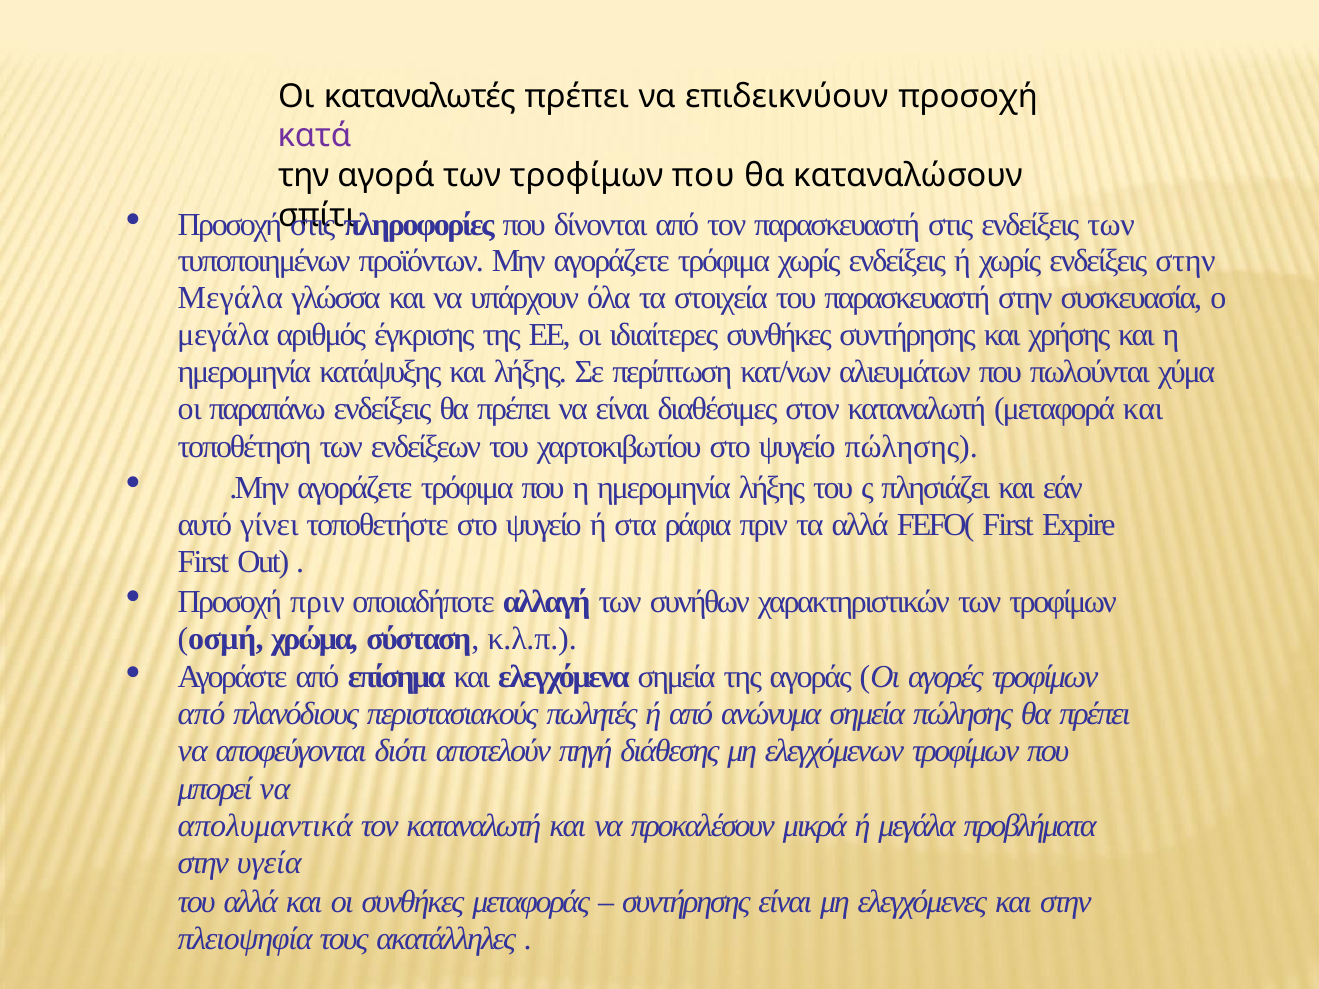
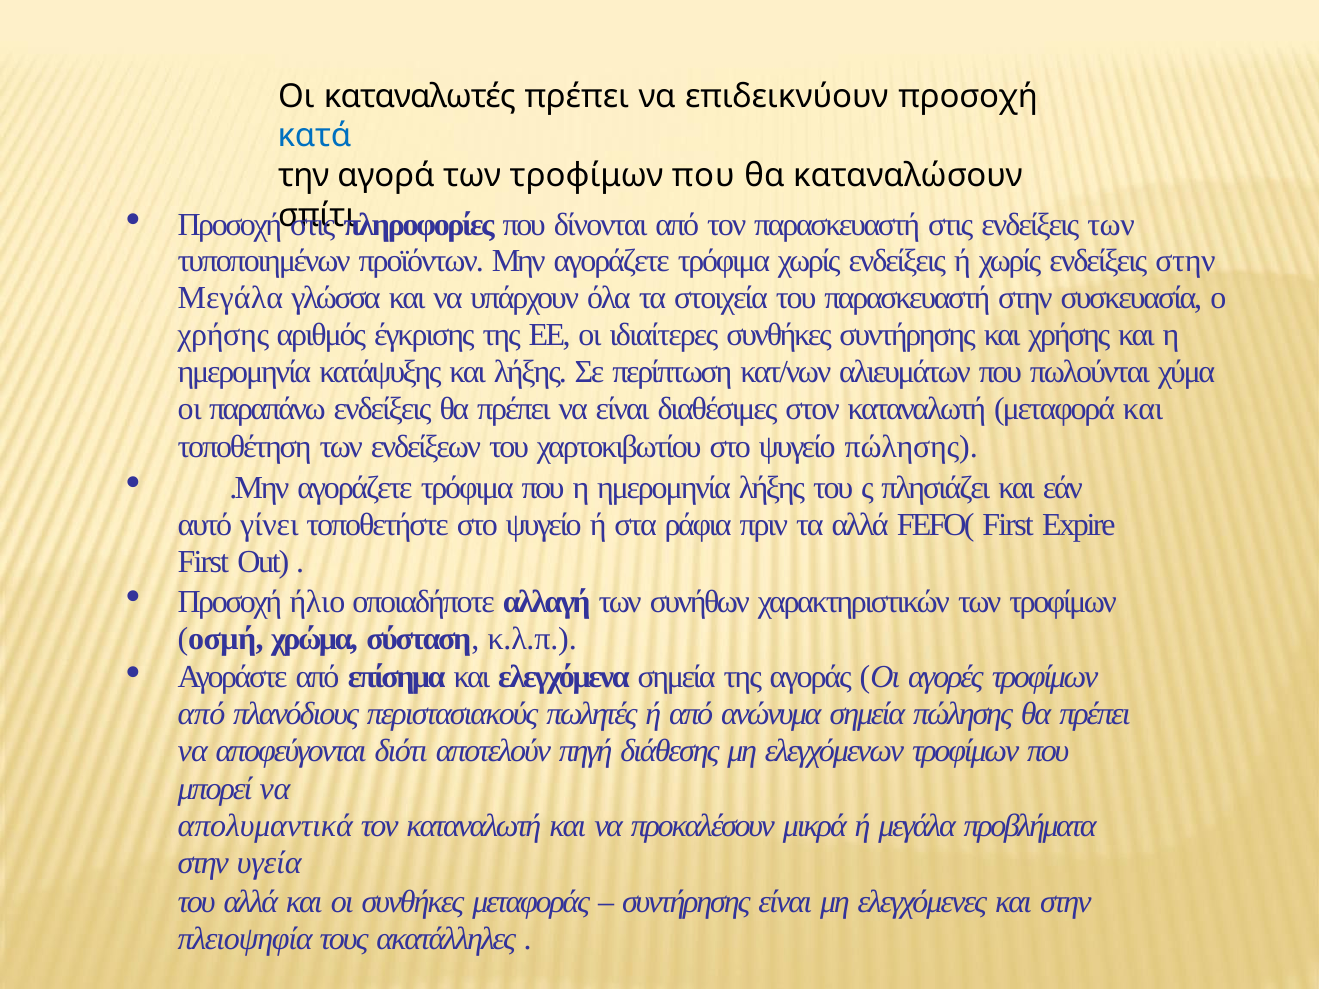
κατά colour: purple -> blue
μεγάλα at (223, 335): μεγάλα -> χρήσης
Προσοχή πριν: πριν -> ήλιο
